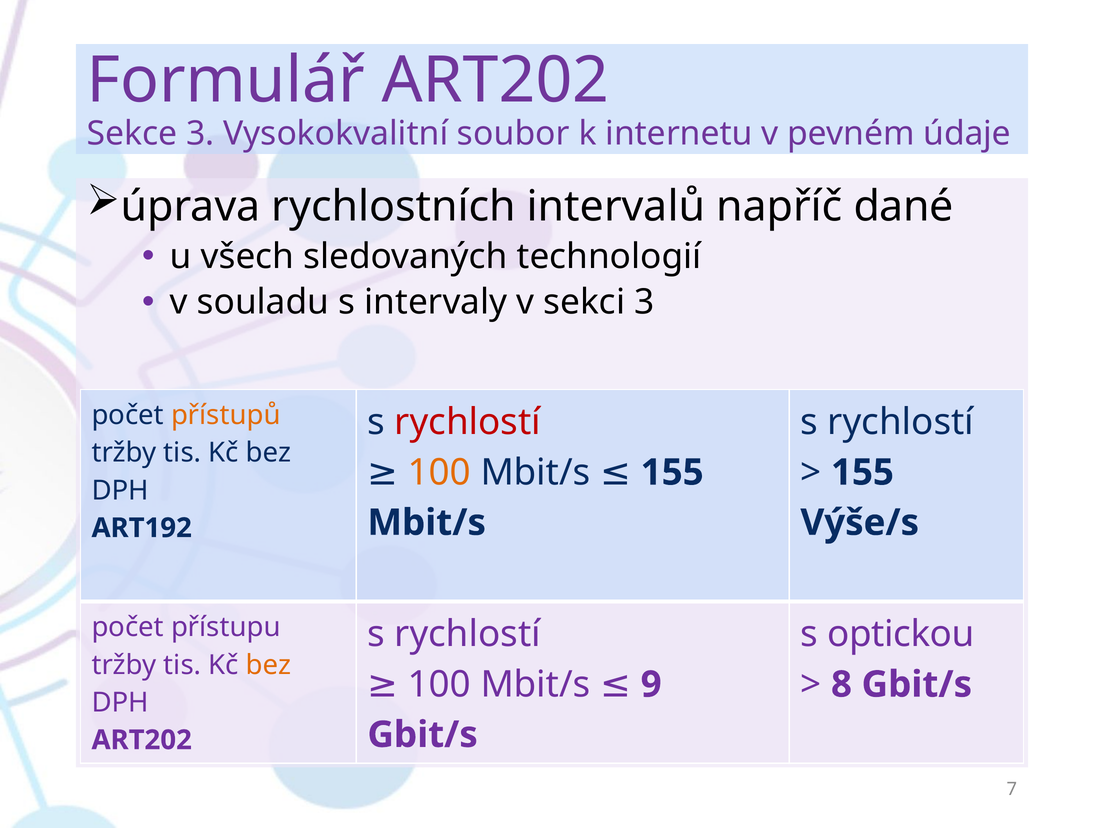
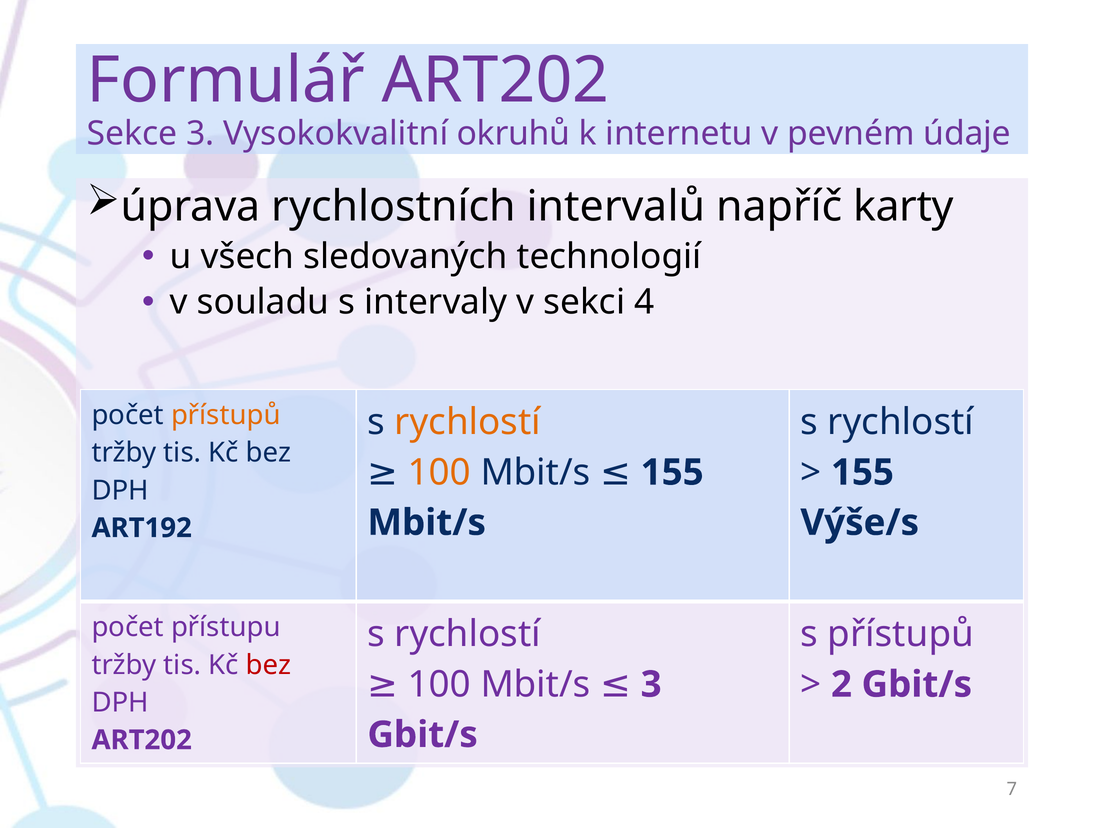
soubor: soubor -> okruhů
dané: dané -> karty
sekci 3: 3 -> 4
rychlostí at (468, 422) colour: red -> orange
s optickou: optickou -> přístupů
bez at (268, 665) colour: orange -> red
9 at (651, 685): 9 -> 3
8: 8 -> 2
